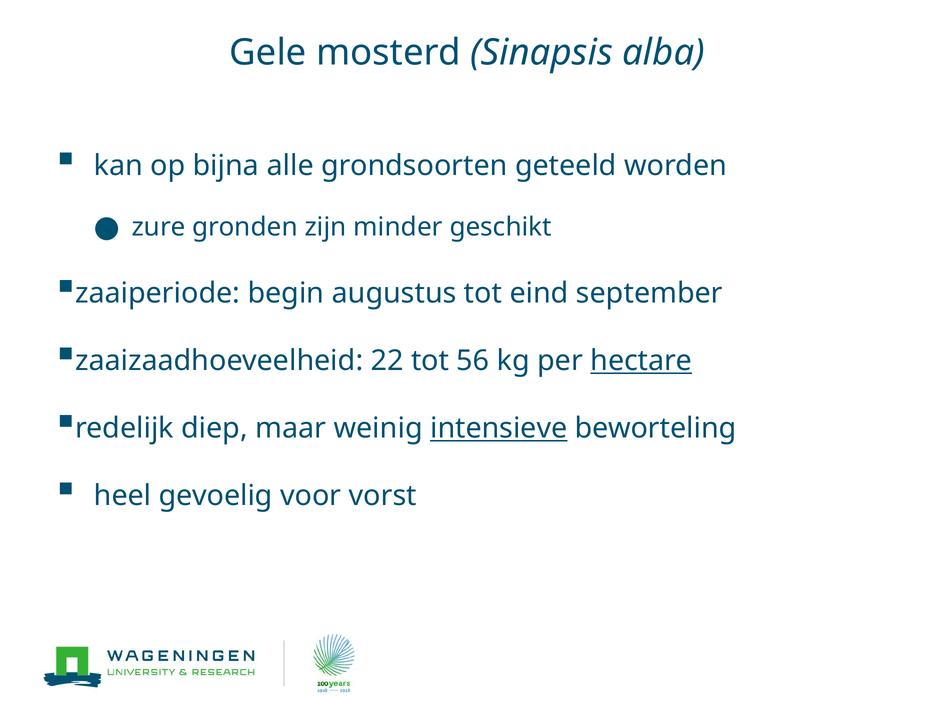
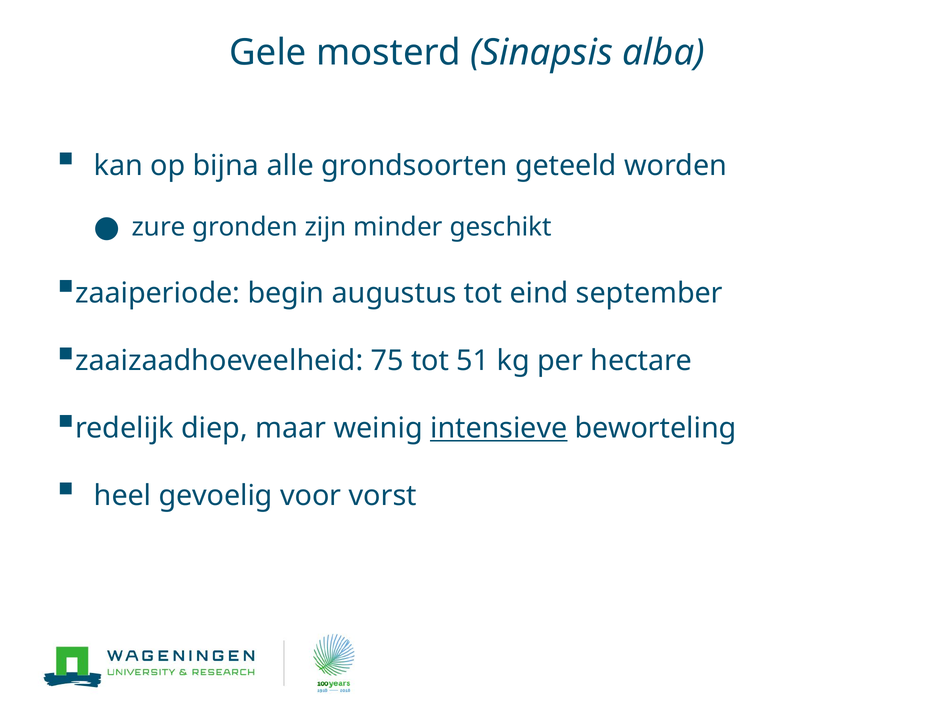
22: 22 -> 75
56: 56 -> 51
hectare underline: present -> none
